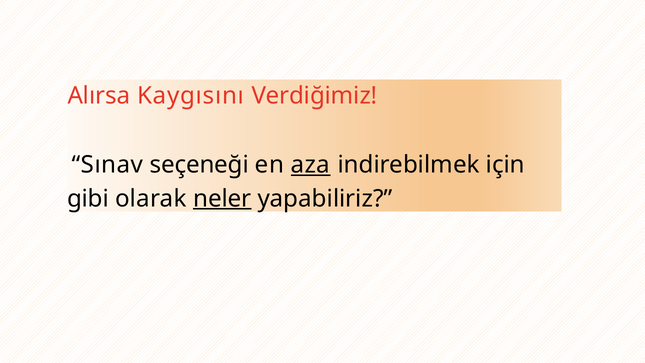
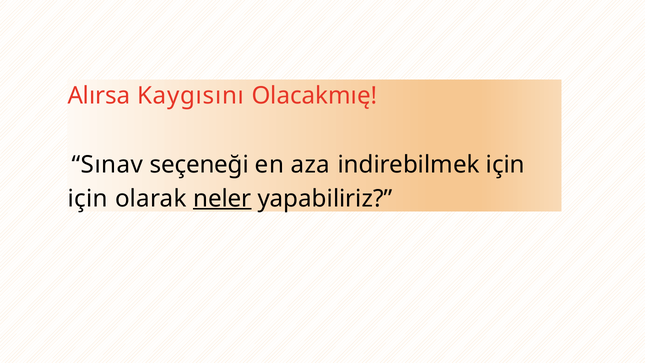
Verdiğimiz: Verdiğimiz -> Olacakmıę
aza underline: present -> none
gibi at (88, 198): gibi -> için
